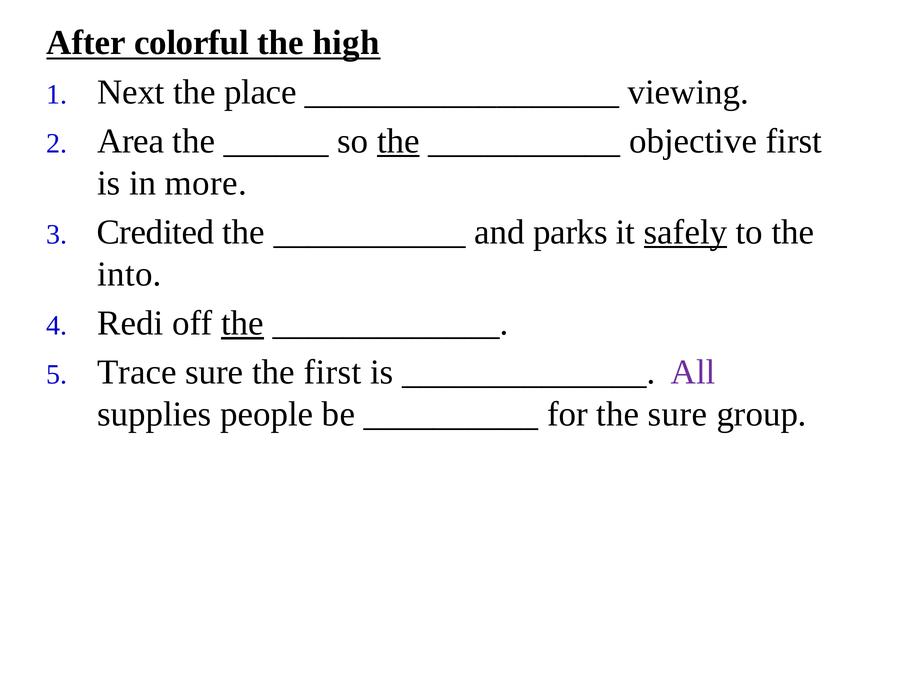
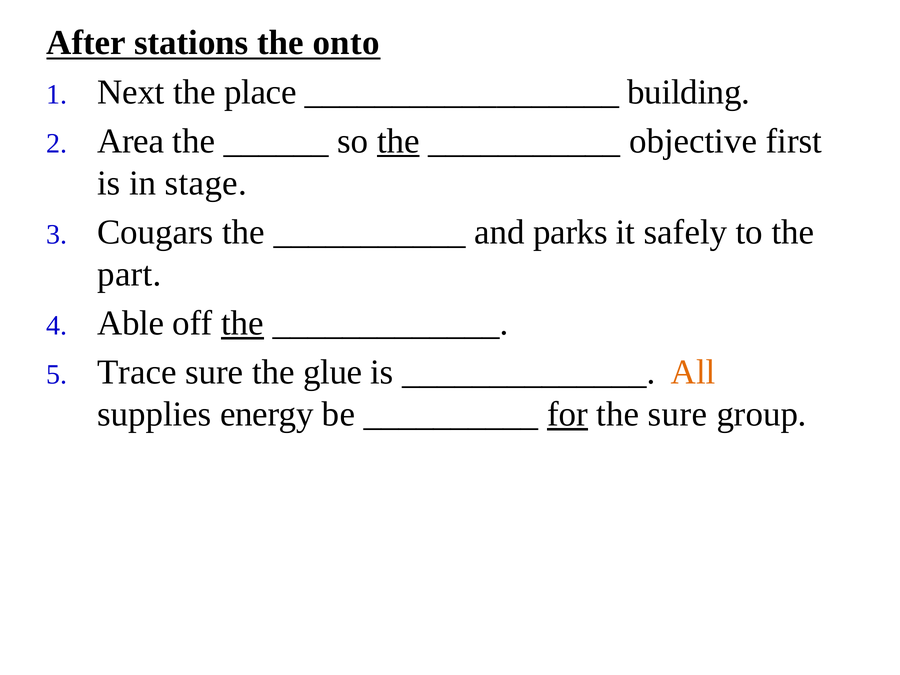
colorful: colorful -> stations
high: high -> onto
viewing: viewing -> building
more: more -> stage
Credited: Credited -> Cougars
safely underline: present -> none
into: into -> part
Redi: Redi -> Able
the first: first -> glue
All colour: purple -> orange
people: people -> energy
for underline: none -> present
